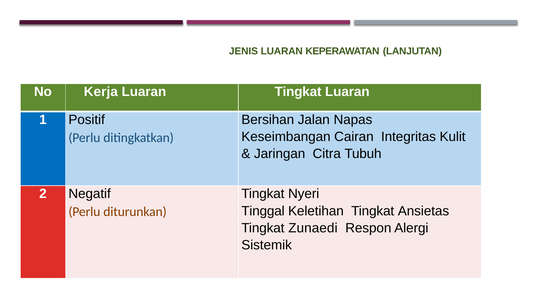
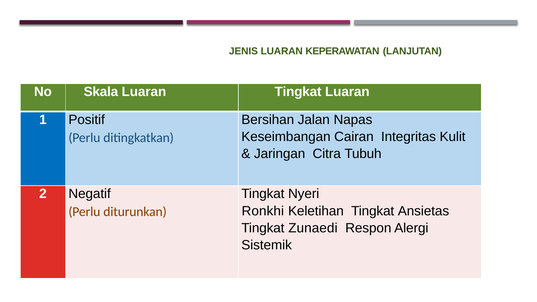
Kerja: Kerja -> Skala
Tinggal: Tinggal -> Ronkhi
